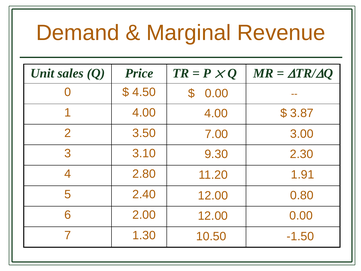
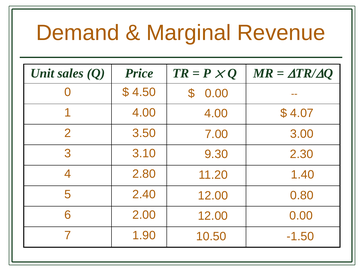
3.87: 3.87 -> 4.07
1.91: 1.91 -> 1.40
1.30: 1.30 -> 1.90
